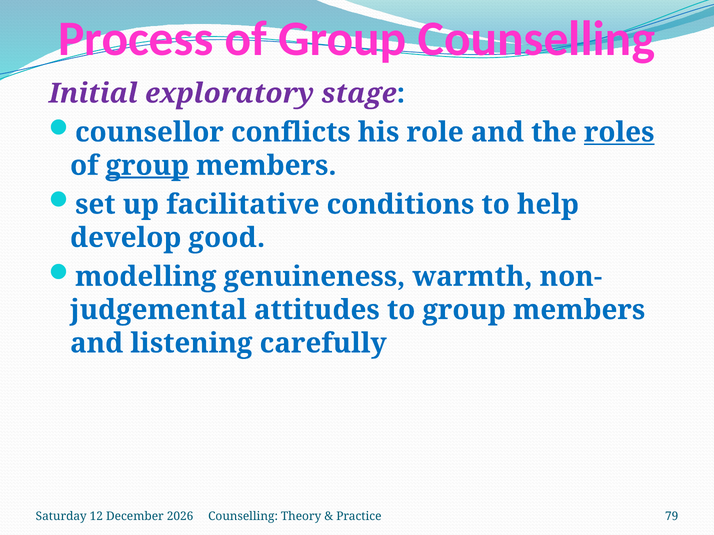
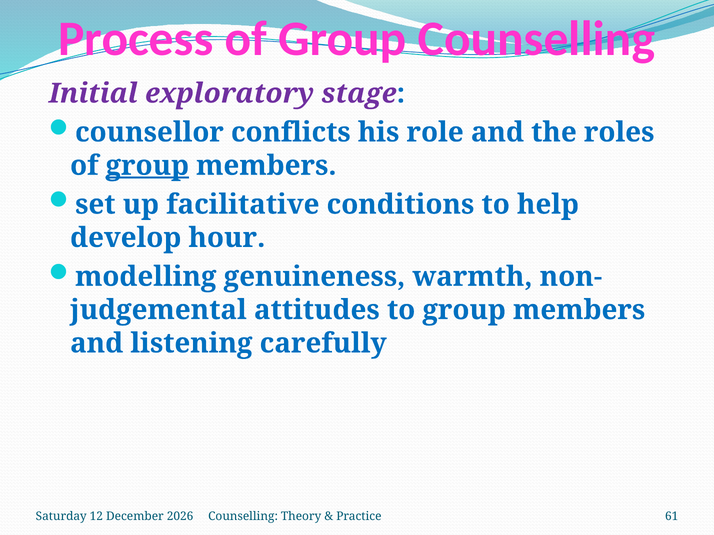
roles underline: present -> none
good: good -> hour
79: 79 -> 61
